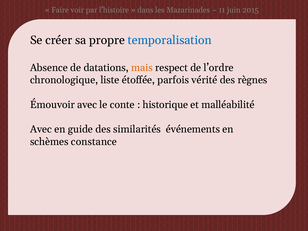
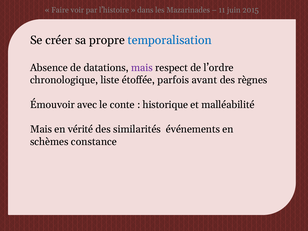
mais at (142, 68) colour: orange -> purple
vérité: vérité -> avant
Avec at (41, 129): Avec -> Mais
guide: guide -> vérité
